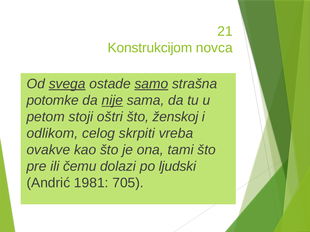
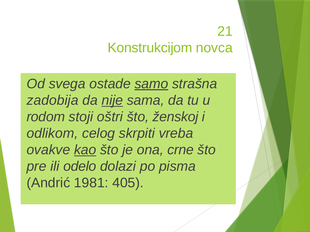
svega underline: present -> none
potomke: potomke -> zadobija
petom: petom -> rodom
kao underline: none -> present
tami: tami -> crne
čemu: čemu -> odelo
ljudski: ljudski -> pisma
705: 705 -> 405
